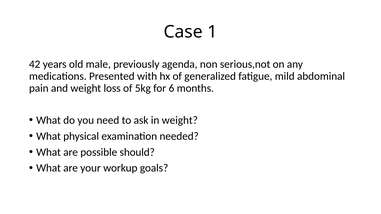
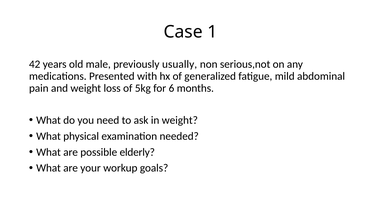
agenda: agenda -> usually
should: should -> elderly
